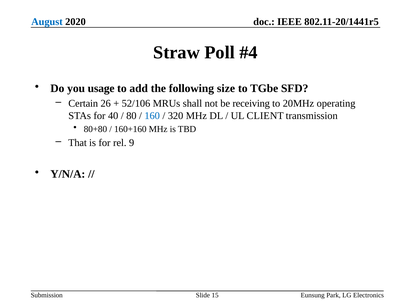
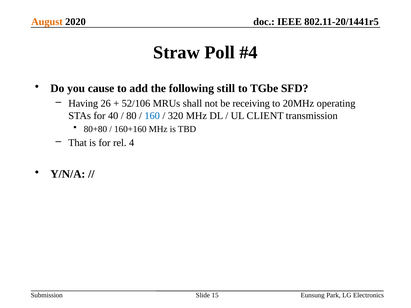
August colour: blue -> orange
usage: usage -> cause
size: size -> still
Certain: Certain -> Having
9: 9 -> 4
